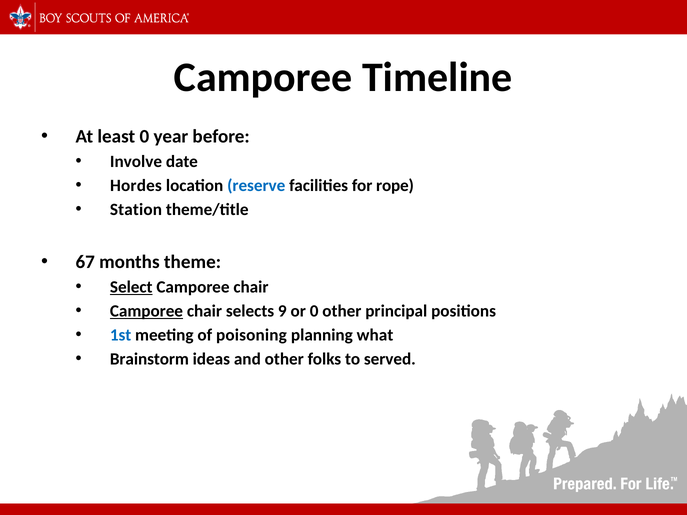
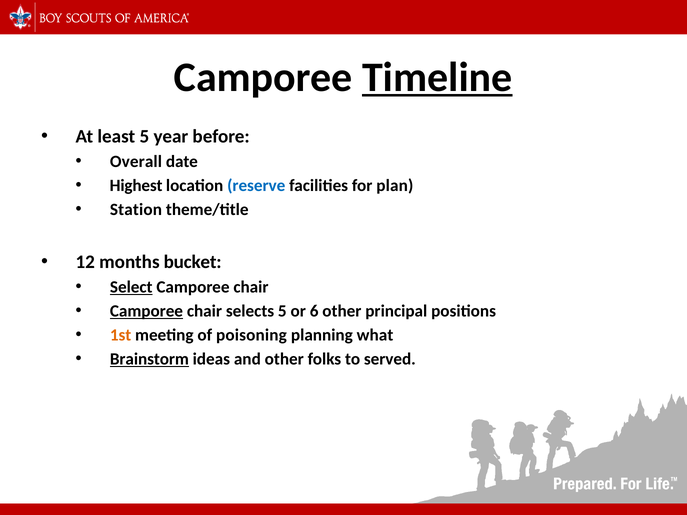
Timeline underline: none -> present
least 0: 0 -> 5
Involve: Involve -> Overall
Hordes: Hordes -> Highest
rope: rope -> plan
67: 67 -> 12
theme: theme -> bucket
selects 9: 9 -> 5
or 0: 0 -> 6
1st colour: blue -> orange
Brainstorm underline: none -> present
